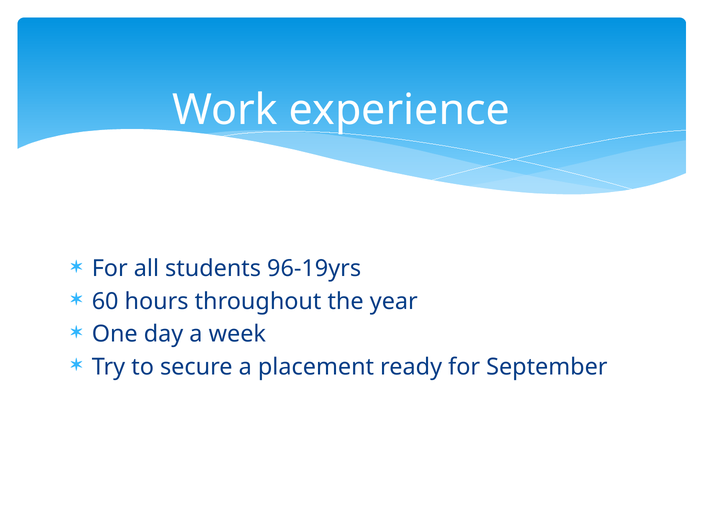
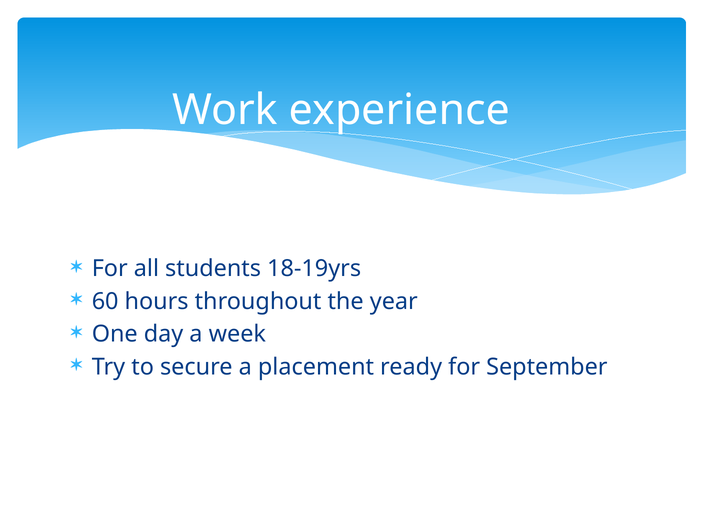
96-19yrs: 96-19yrs -> 18-19yrs
